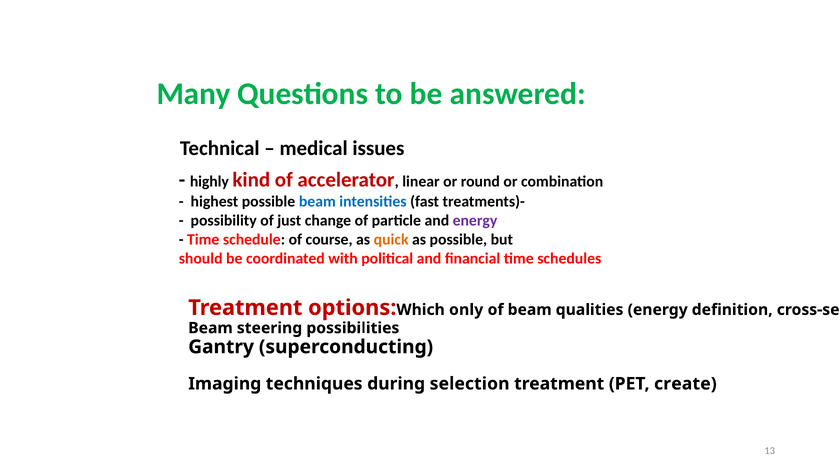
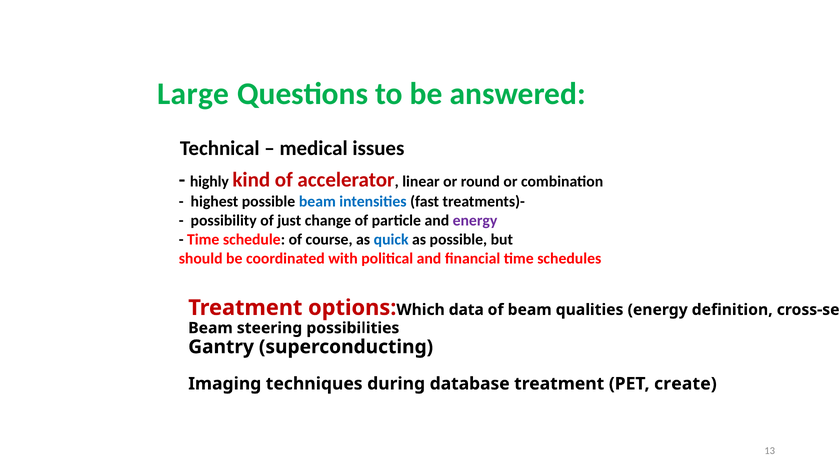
Many: Many -> Large
quick colour: orange -> blue
only: only -> data
selection: selection -> database
